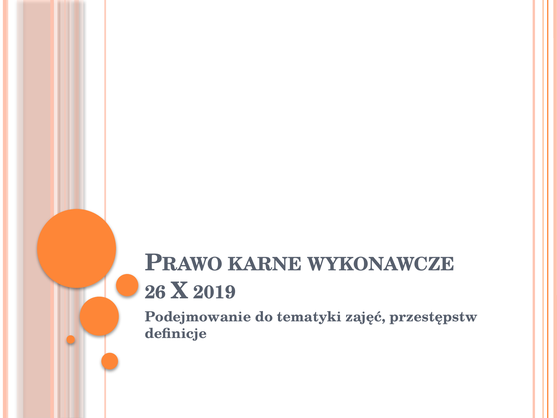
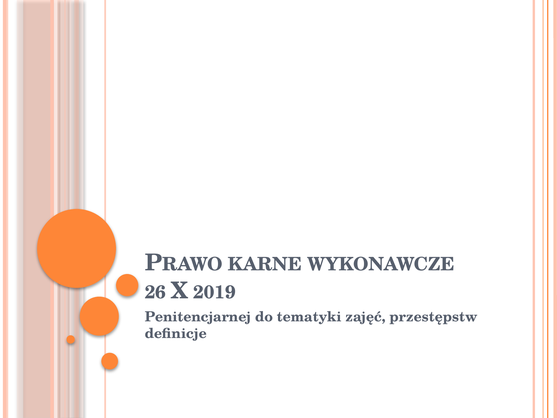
Podejmowanie: Podejmowanie -> Penitencjarnej
